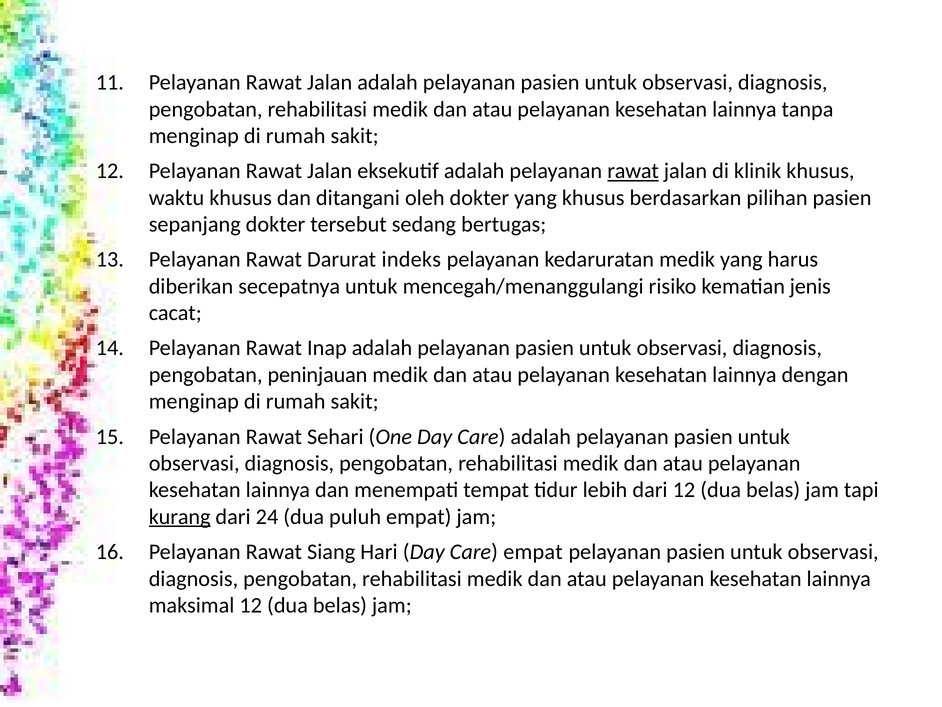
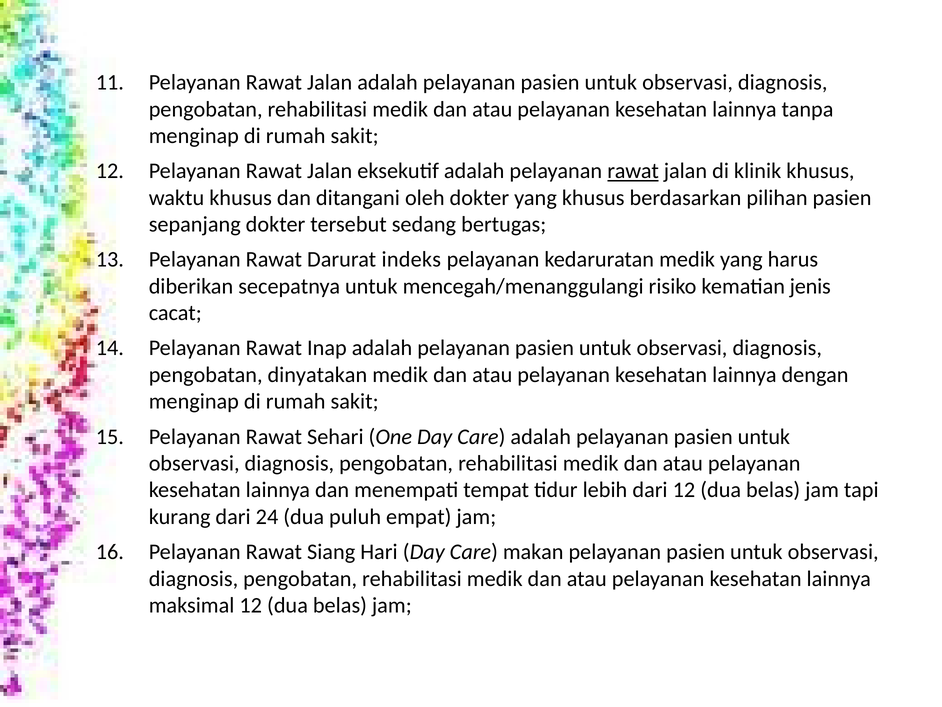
peninjauan: peninjauan -> dinyatakan
kurang underline: present -> none
Care empat: empat -> makan
